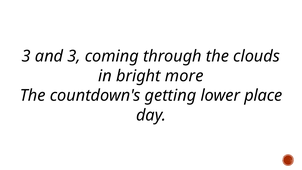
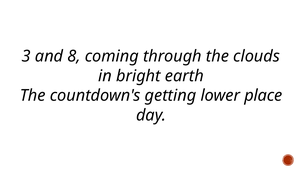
and 3: 3 -> 8
more: more -> earth
